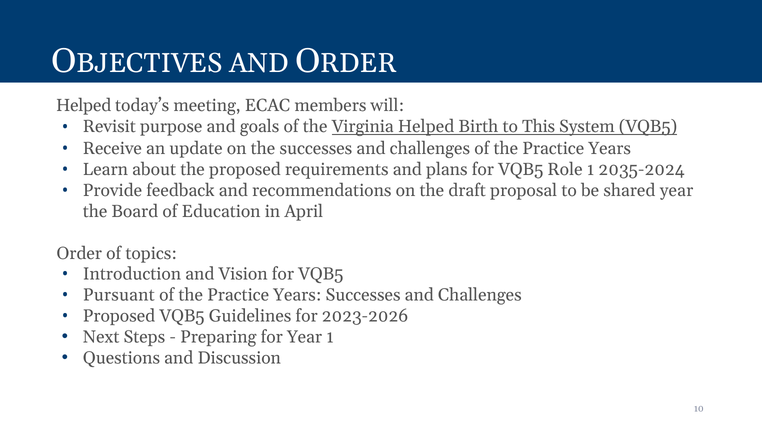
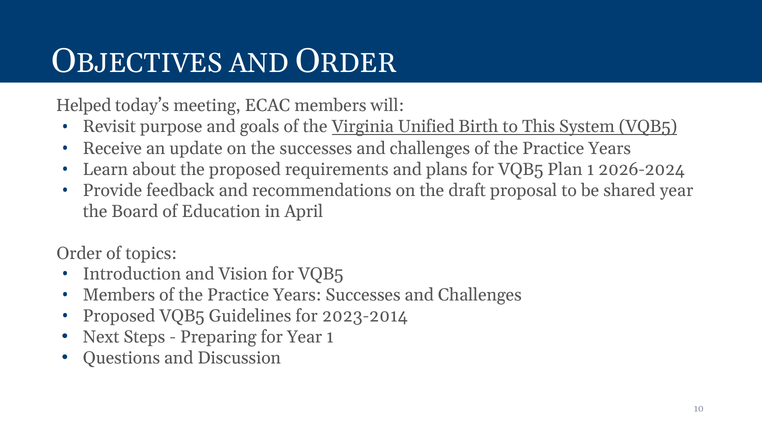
Virginia Helped: Helped -> Unified
Role: Role -> Plan
2035-2024: 2035-2024 -> 2026-2024
Pursuant at (119, 296): Pursuant -> Members
2023-2026: 2023-2026 -> 2023-2014
